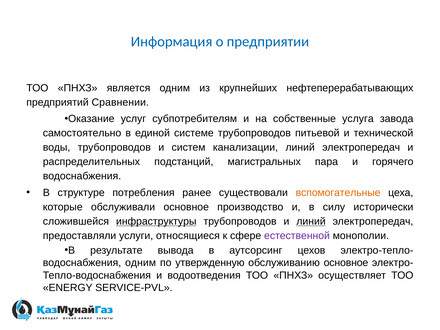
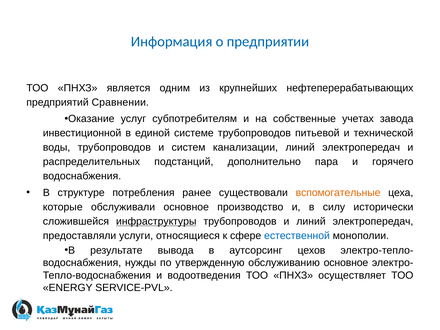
услуга: услуга -> учетах
самостоятельно: самостоятельно -> инвестиционной
магистральных: магистральных -> дополнительно
линий at (311, 221) underline: present -> none
естественной colour: purple -> blue
водоснабжения одним: одним -> нужды
